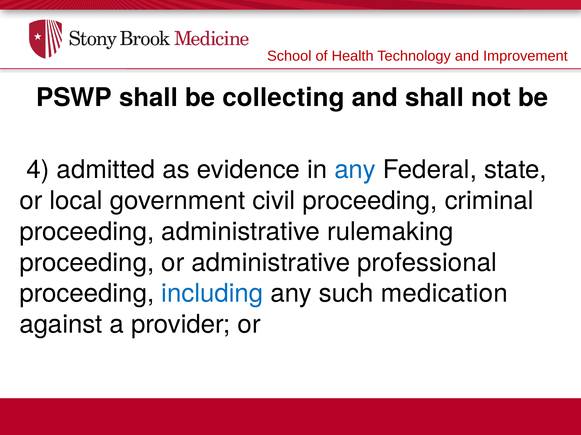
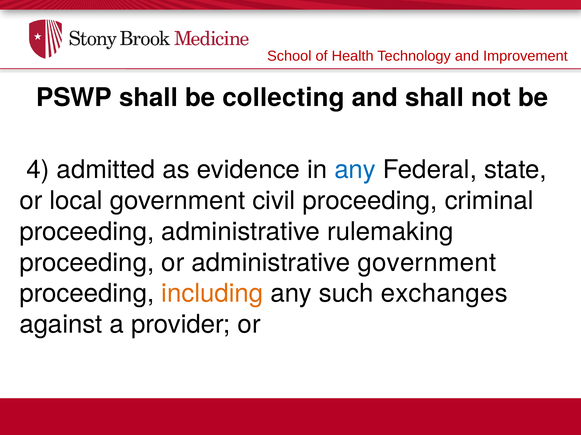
administrative professional: professional -> government
including colour: blue -> orange
medication: medication -> exchanges
